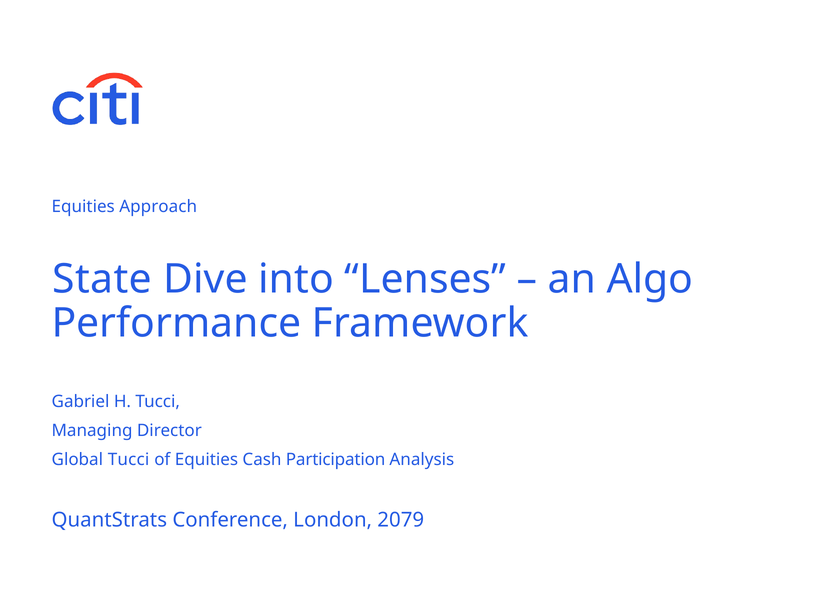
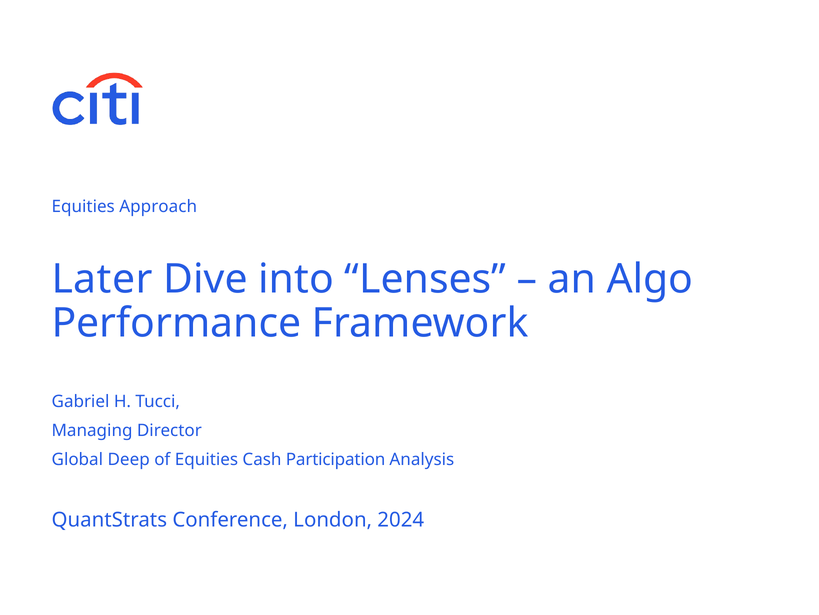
State: State -> Later
Global Tucci: Tucci -> Deep
2079: 2079 -> 2024
